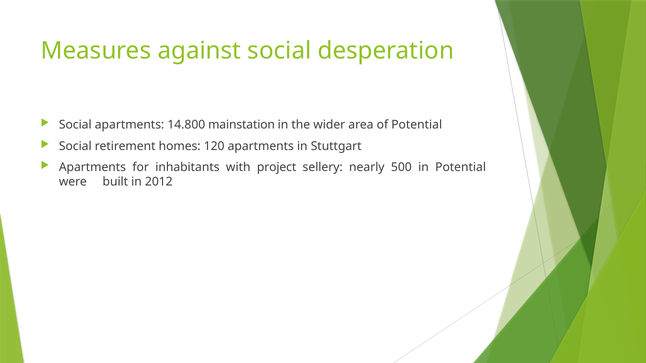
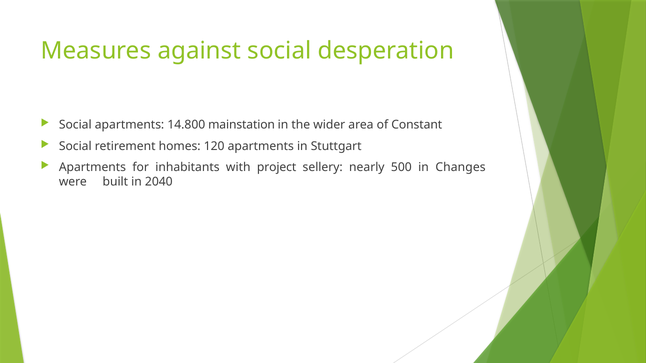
of Potential: Potential -> Constant
in Potential: Potential -> Changes
2012: 2012 -> 2040
